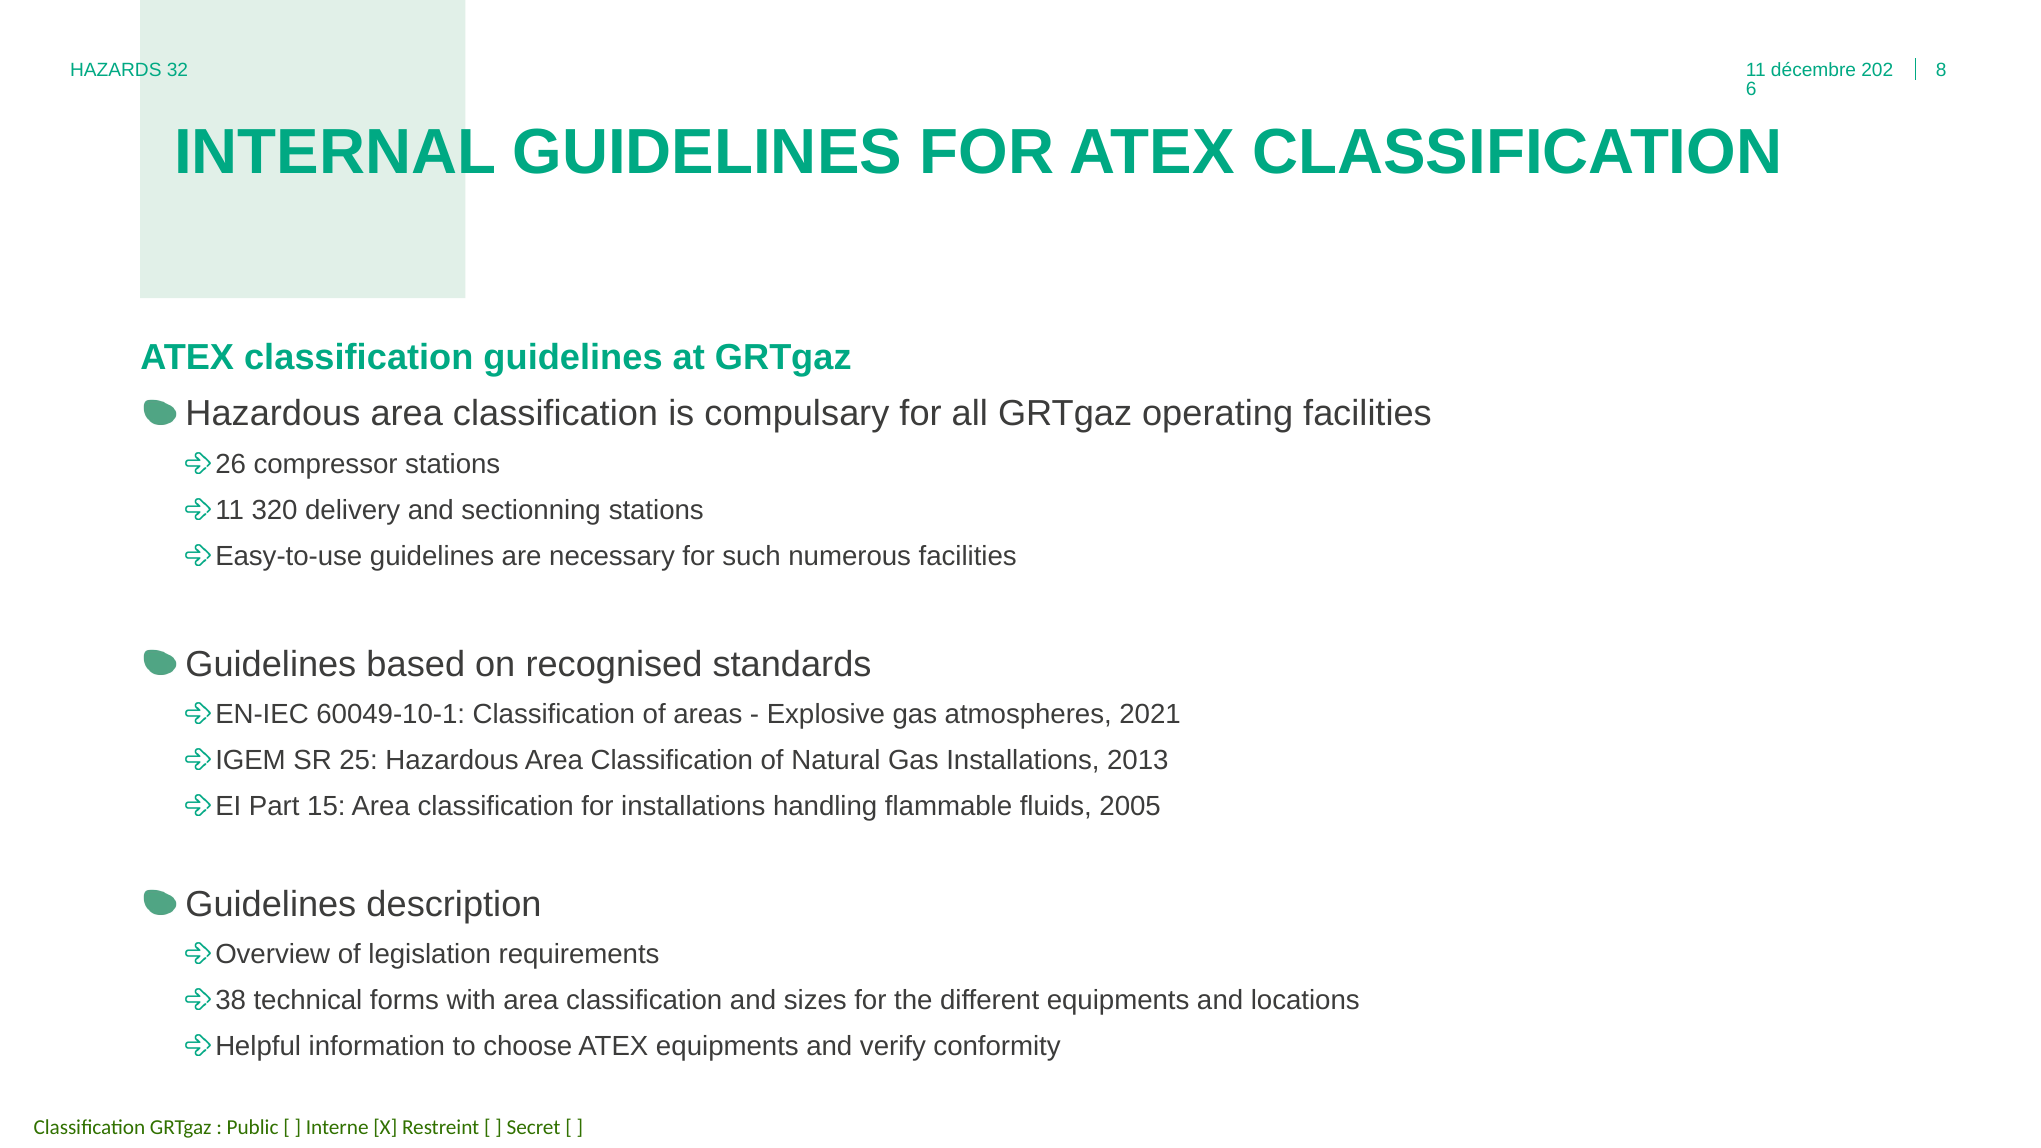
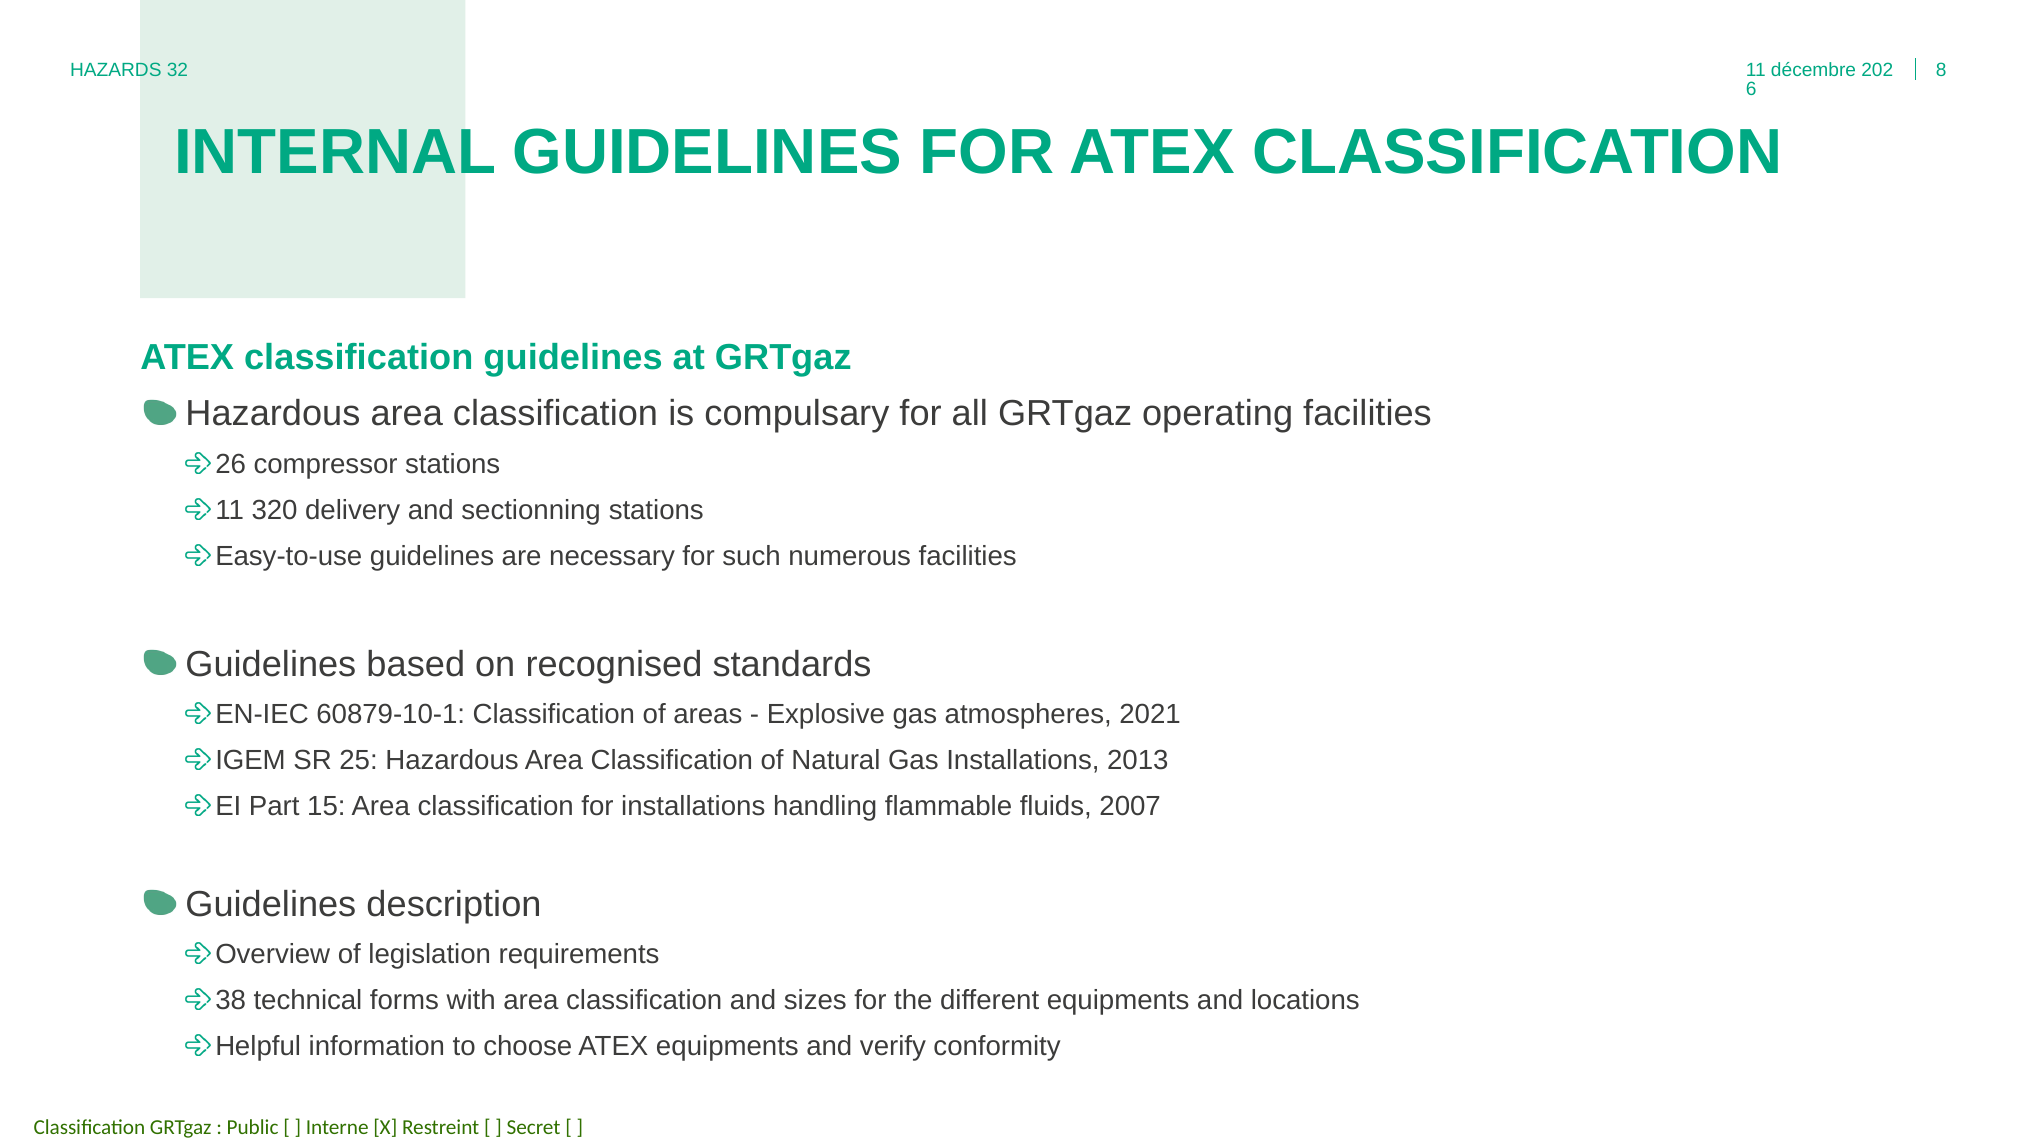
60049-10-1: 60049-10-1 -> 60879-10-1
2005: 2005 -> 2007
